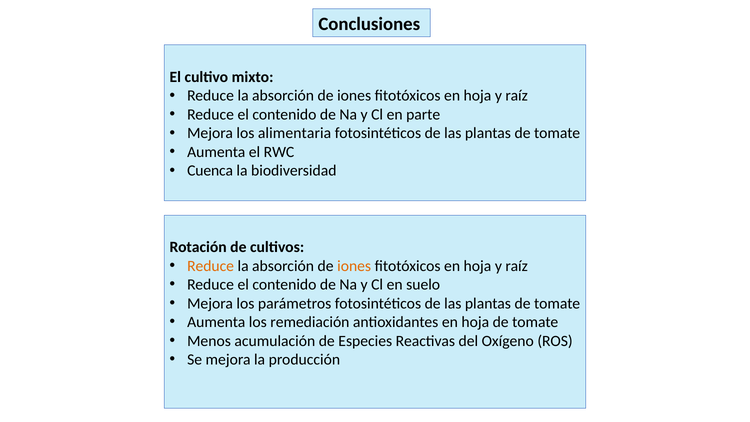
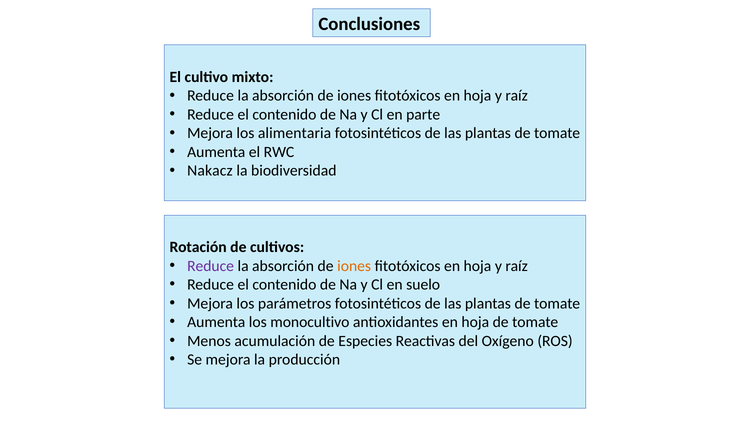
Cuenca: Cuenca -> Nakacz
Reduce at (211, 266) colour: orange -> purple
remediación: remediación -> monocultivo
